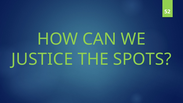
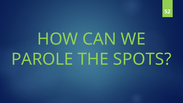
JUSTICE: JUSTICE -> PAROLE
